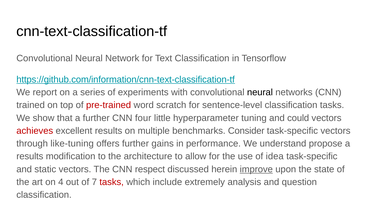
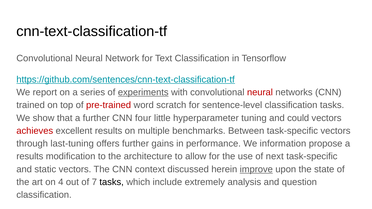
https://github.com/information/cnn-text-classification-tf: https://github.com/information/cnn-text-classification-tf -> https://github.com/sentences/cnn-text-classification-tf
experiments underline: none -> present
neural at (260, 92) colour: black -> red
Consider: Consider -> Between
like-tuning: like-tuning -> last-tuning
understand: understand -> information
idea: idea -> next
respect: respect -> context
tasks at (112, 182) colour: red -> black
